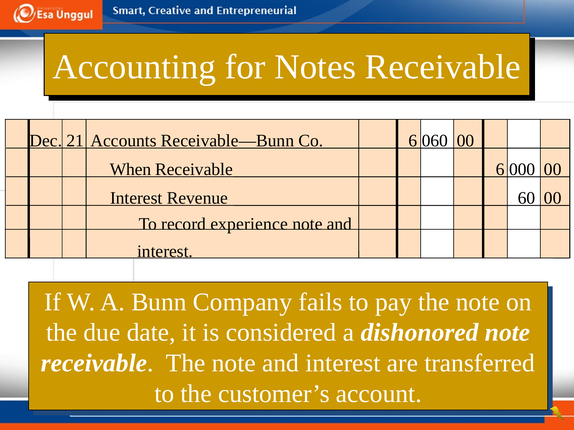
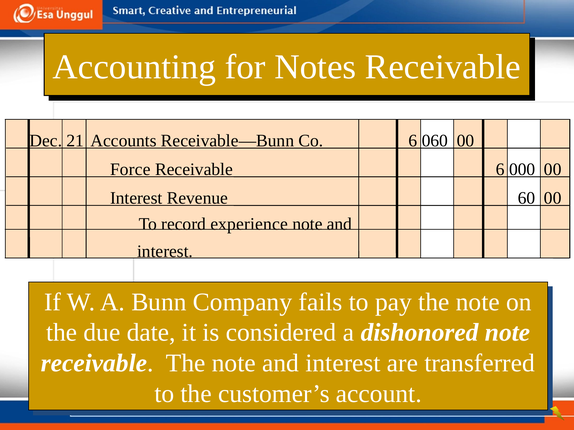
When: When -> Force
